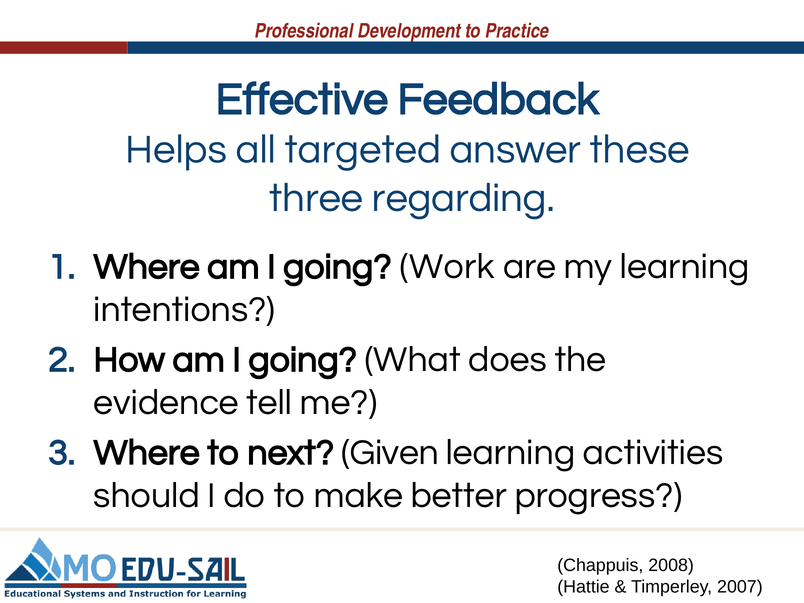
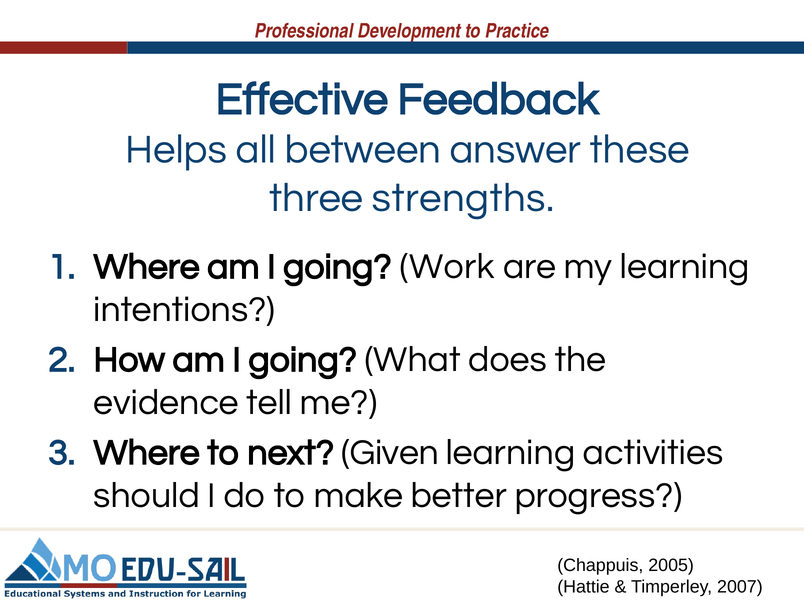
targeted: targeted -> between
regarding: regarding -> strengths
2008: 2008 -> 2005
